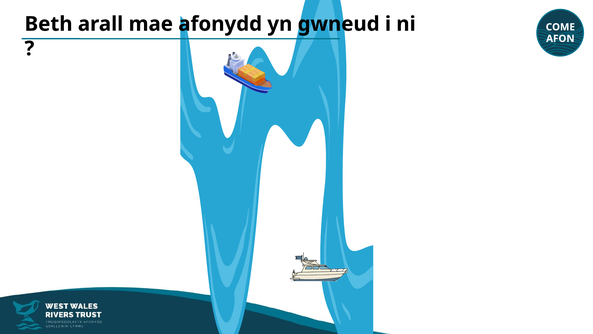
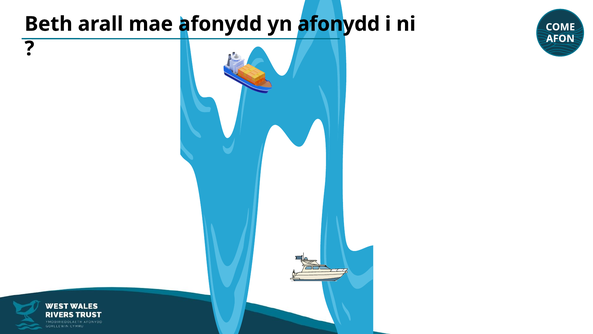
yn gwneud: gwneud -> afonydd
